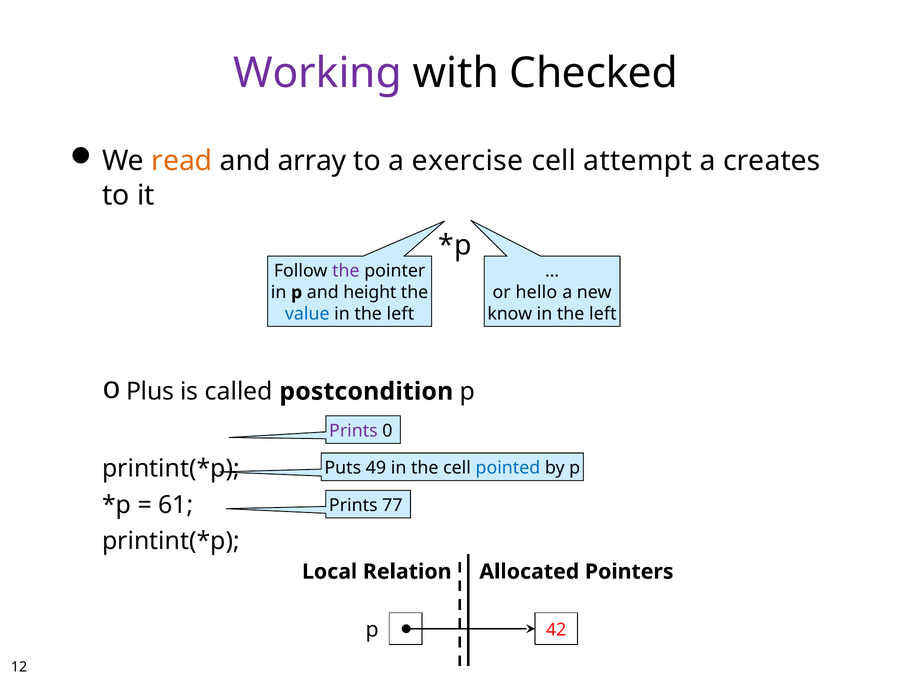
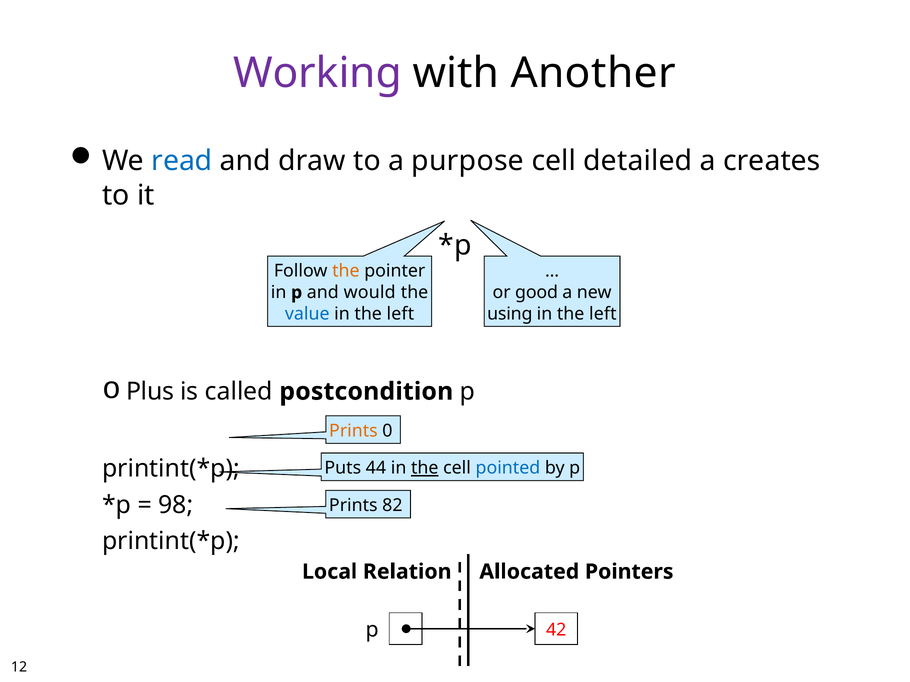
Checked: Checked -> Another
read colour: orange -> blue
array: array -> draw
exercise: exercise -> purpose
attempt: attempt -> detailed
the at (346, 271) colour: purple -> orange
height: height -> would
hello: hello -> good
know: know -> using
Prints at (353, 431) colour: purple -> orange
49: 49 -> 44
the at (425, 468) underline: none -> present
61: 61 -> 98
77: 77 -> 82
